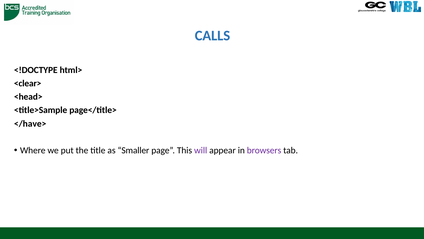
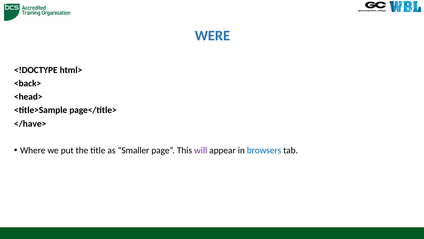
CALLS: CALLS -> WERE
<clear>: <clear> -> <back>
browsers colour: purple -> blue
